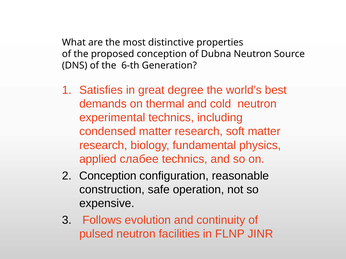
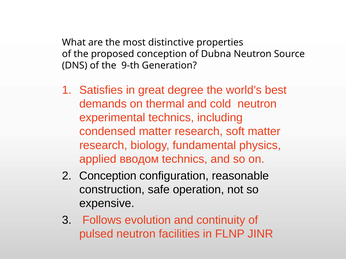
6-th: 6-th -> 9-th
слабее: слабее -> вводом
